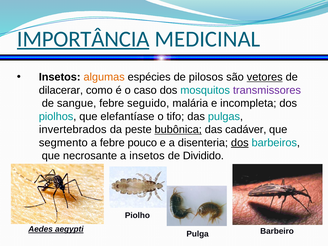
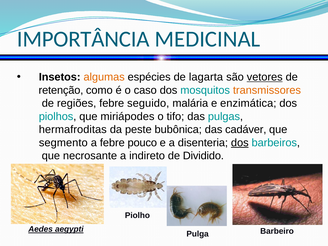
IMPORTÂNCIA underline: present -> none
pilosos: pilosos -> lagarta
dilacerar: dilacerar -> retenção
transmissores colour: purple -> orange
sangue: sangue -> regiões
incompleta: incompleta -> enzimática
elefantíase: elefantíase -> miriápodes
invertebrados: invertebrados -> hermafroditas
bubônica underline: present -> none
a insetos: insetos -> indireto
